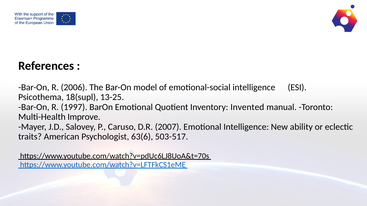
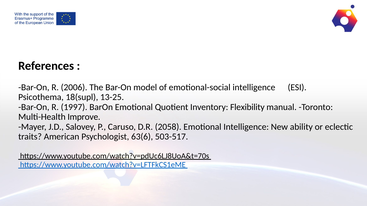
Invented: Invented -> Flexibility
2007: 2007 -> 2058
